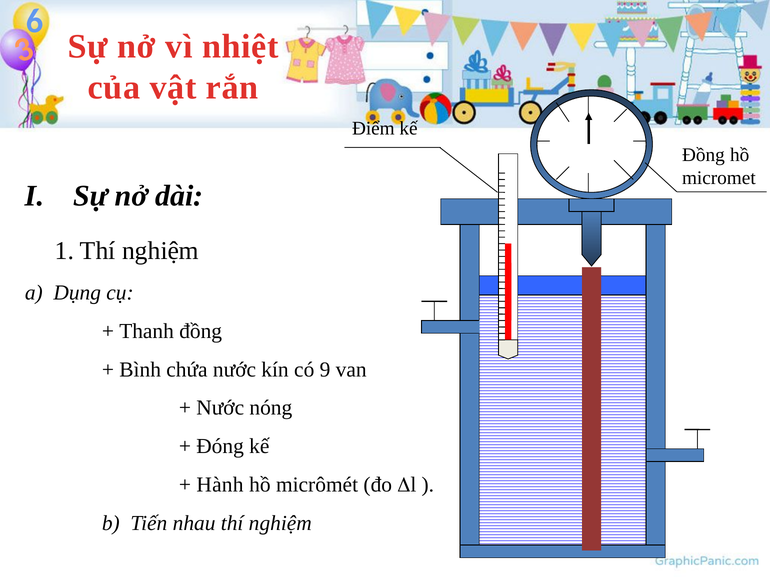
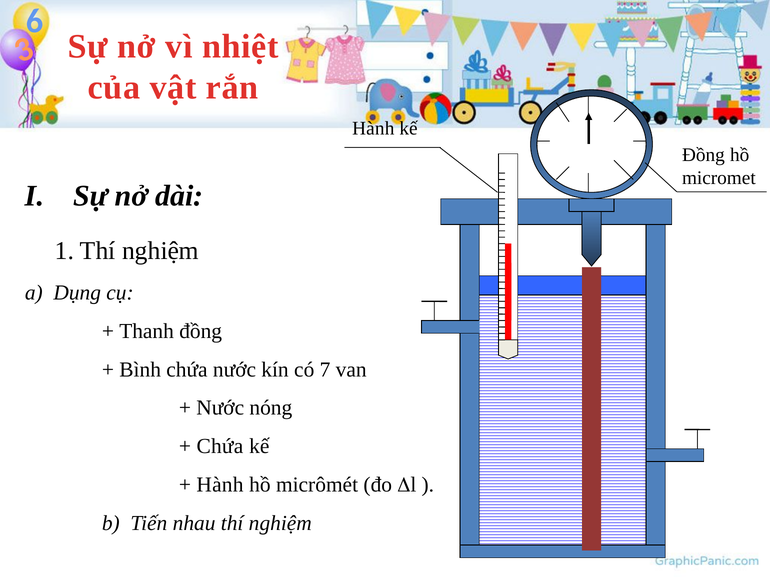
Điểm at (373, 128): Điểm -> Hành
9: 9 -> 7
Đóng at (220, 447): Đóng -> Chứa
